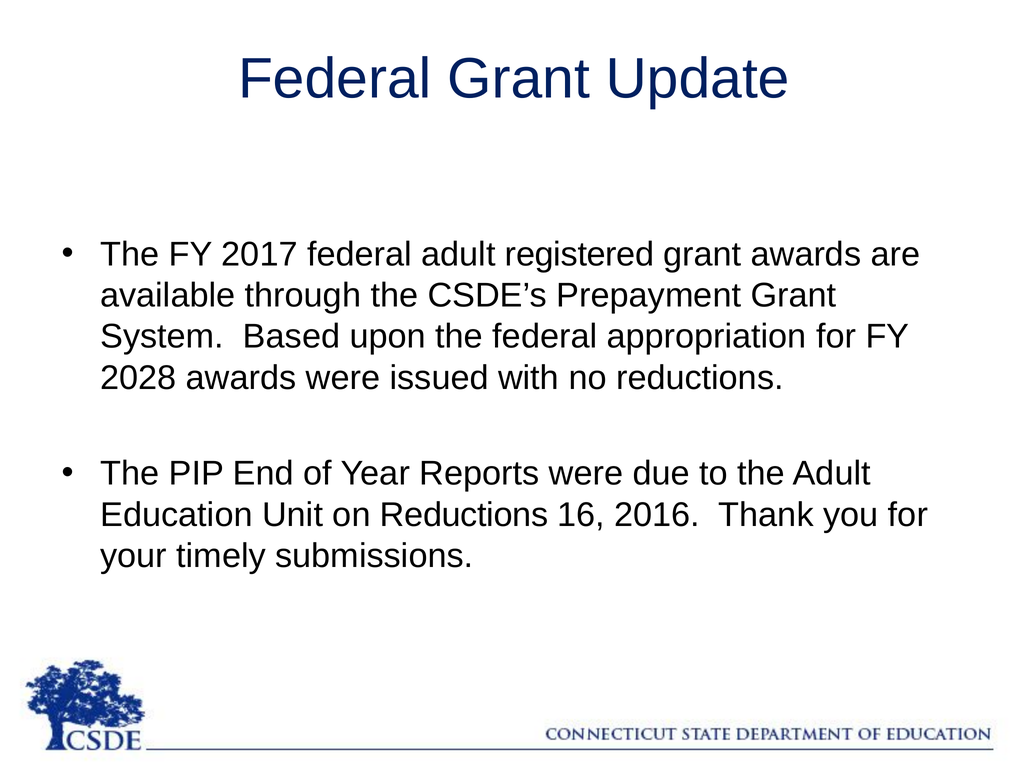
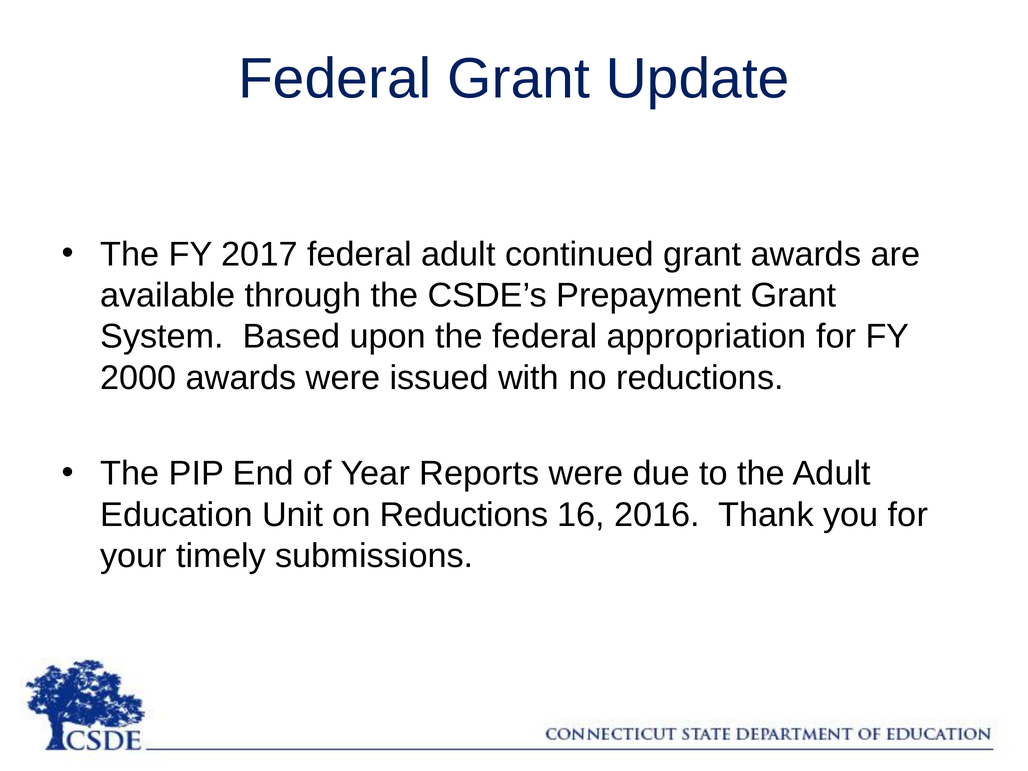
registered: registered -> continued
2028: 2028 -> 2000
